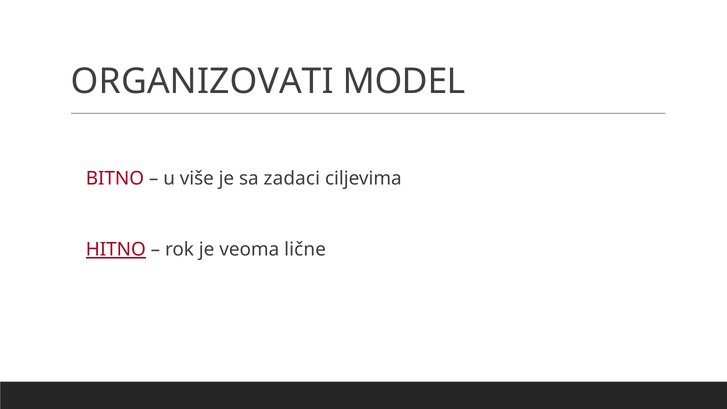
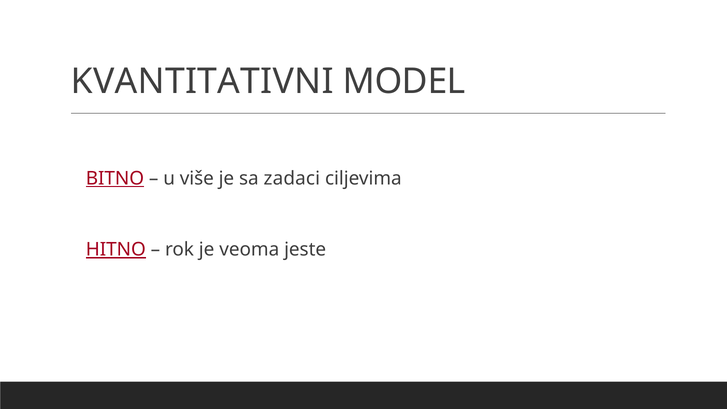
ORGANIZOVATI: ORGANIZOVATI -> KVANTITATIVNI
BITNO underline: none -> present
lične: lične -> jeste
